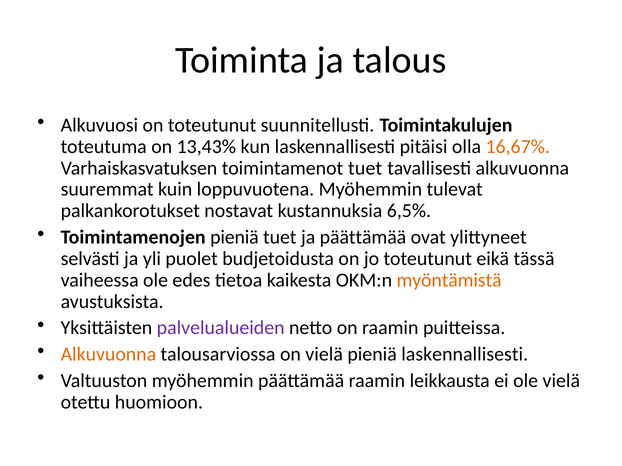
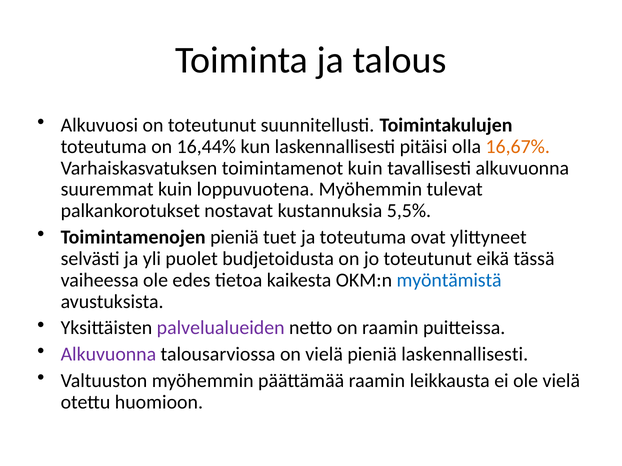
13,43%: 13,43% -> 16,44%
toimintamenot tuet: tuet -> kuin
6,5%: 6,5% -> 5,5%
ja päättämää: päättämää -> toteutuma
myöntämistä colour: orange -> blue
Alkuvuonna at (108, 355) colour: orange -> purple
